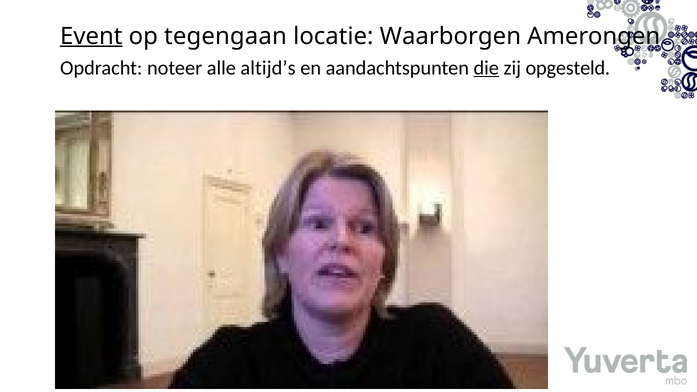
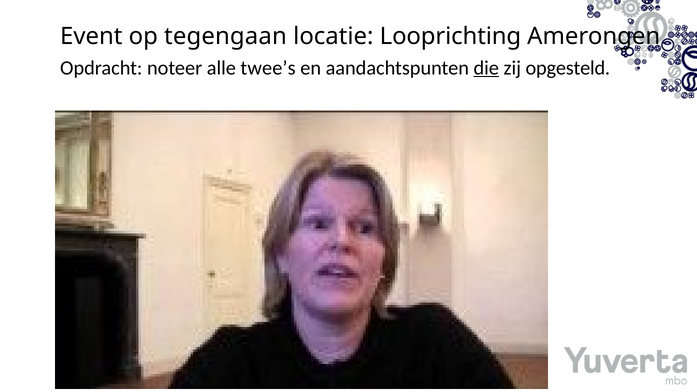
Event underline: present -> none
Waarborgen: Waarborgen -> Looprichting
altijd’s: altijd’s -> twee’s
